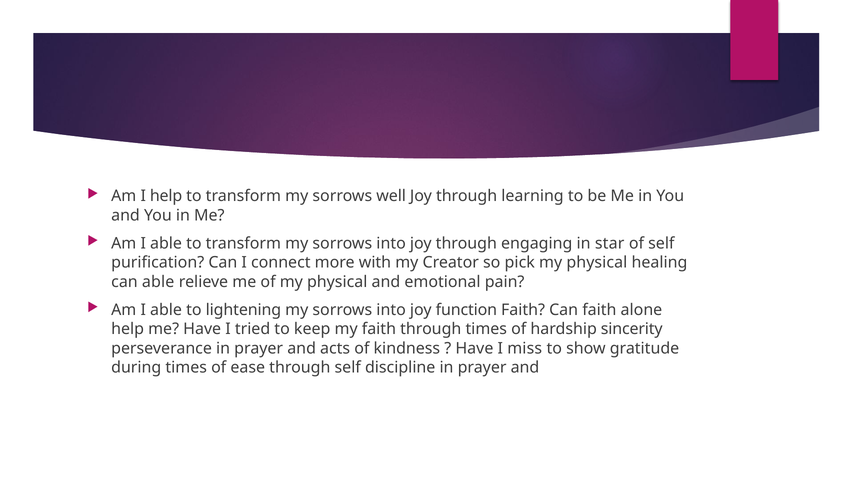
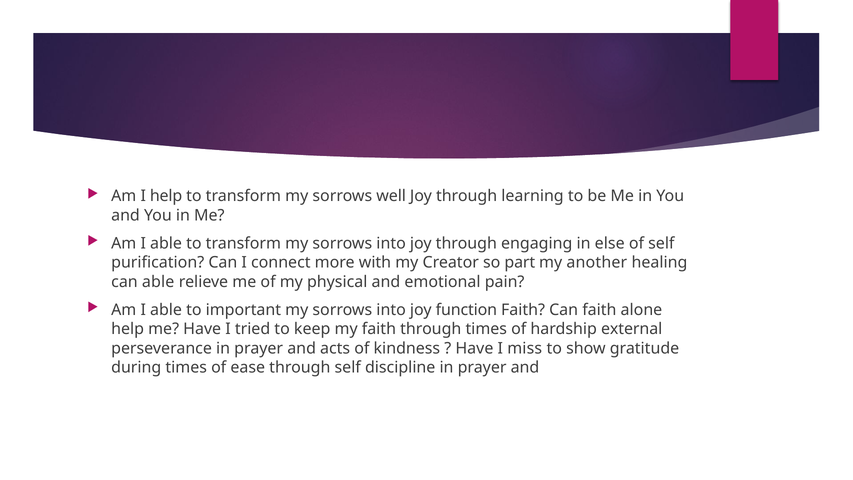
star: star -> else
pick: pick -> part
physical at (597, 263): physical -> another
lightening: lightening -> important
sincerity: sincerity -> external
